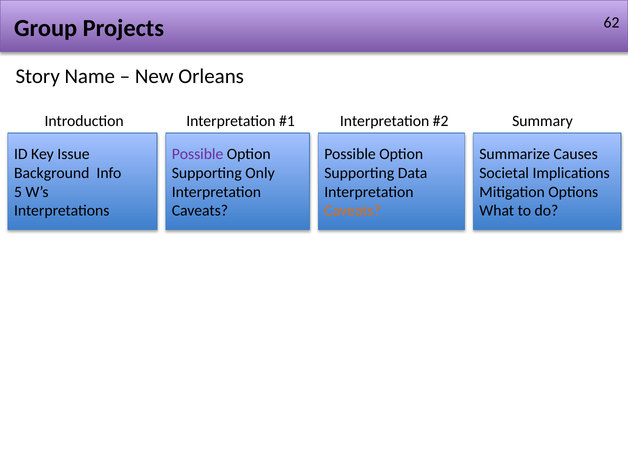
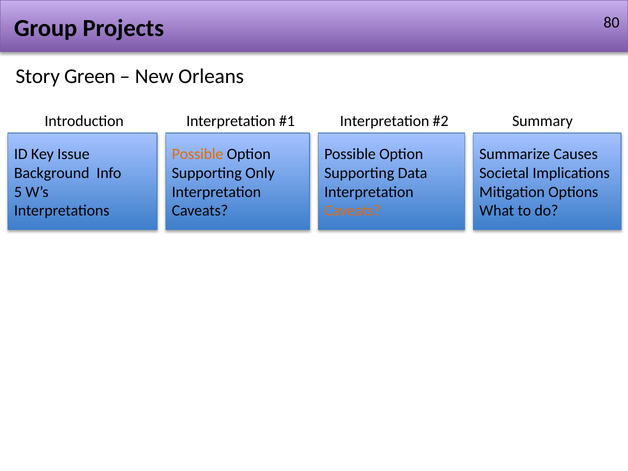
62: 62 -> 80
Name: Name -> Green
Possible at (198, 154) colour: purple -> orange
